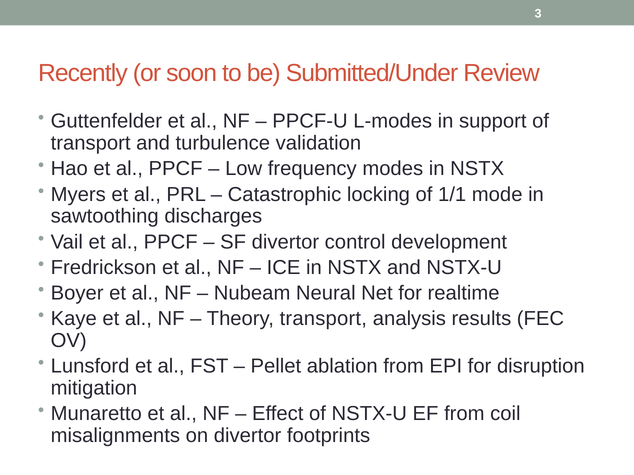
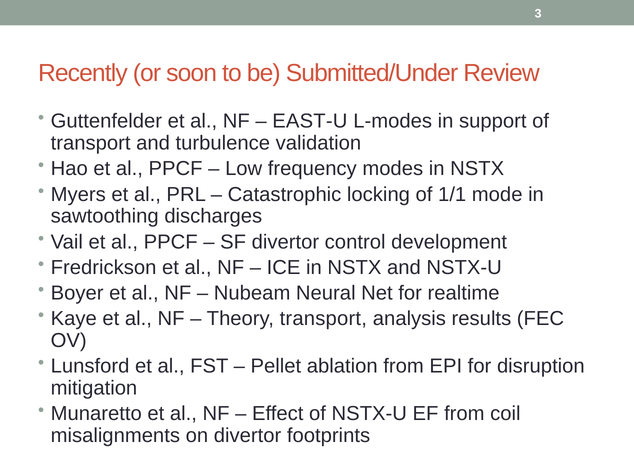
PPCF-U: PPCF-U -> EAST-U
